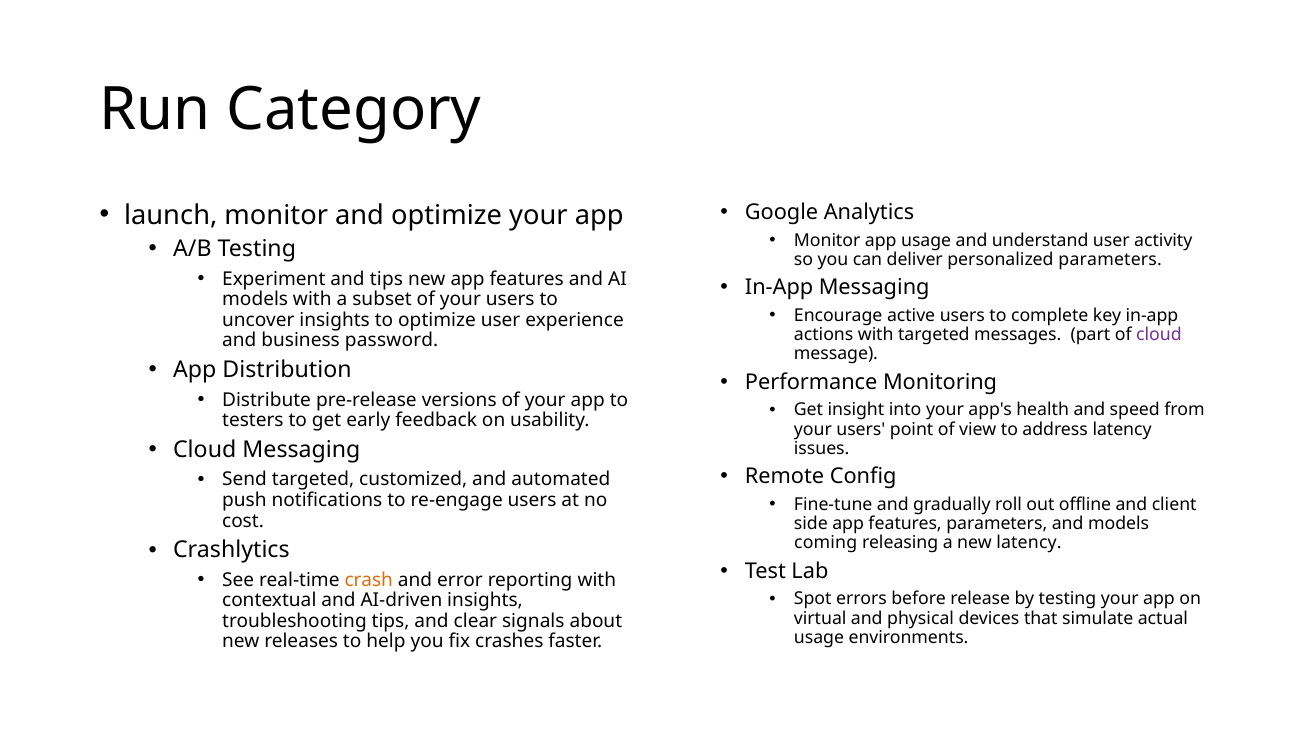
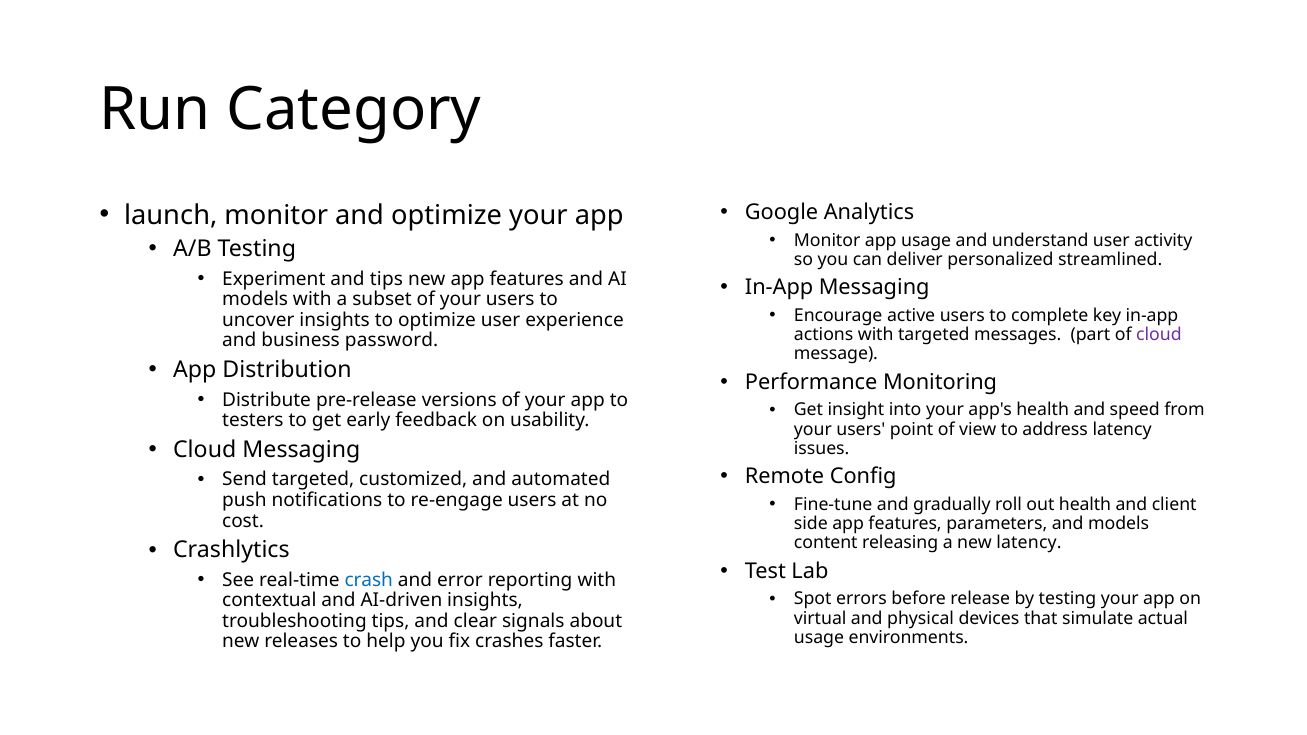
personalized parameters: parameters -> streamlined
out offline: offline -> health
coming: coming -> content
crash colour: orange -> blue
